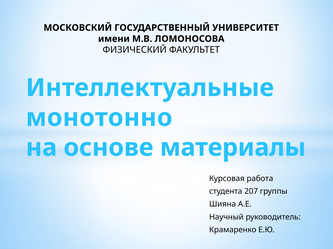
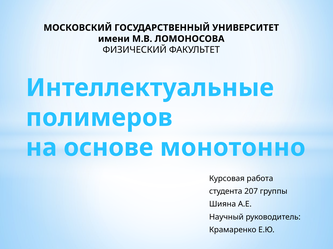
монотонно: монотонно -> полимеров
материалы: материалы -> монотонно
